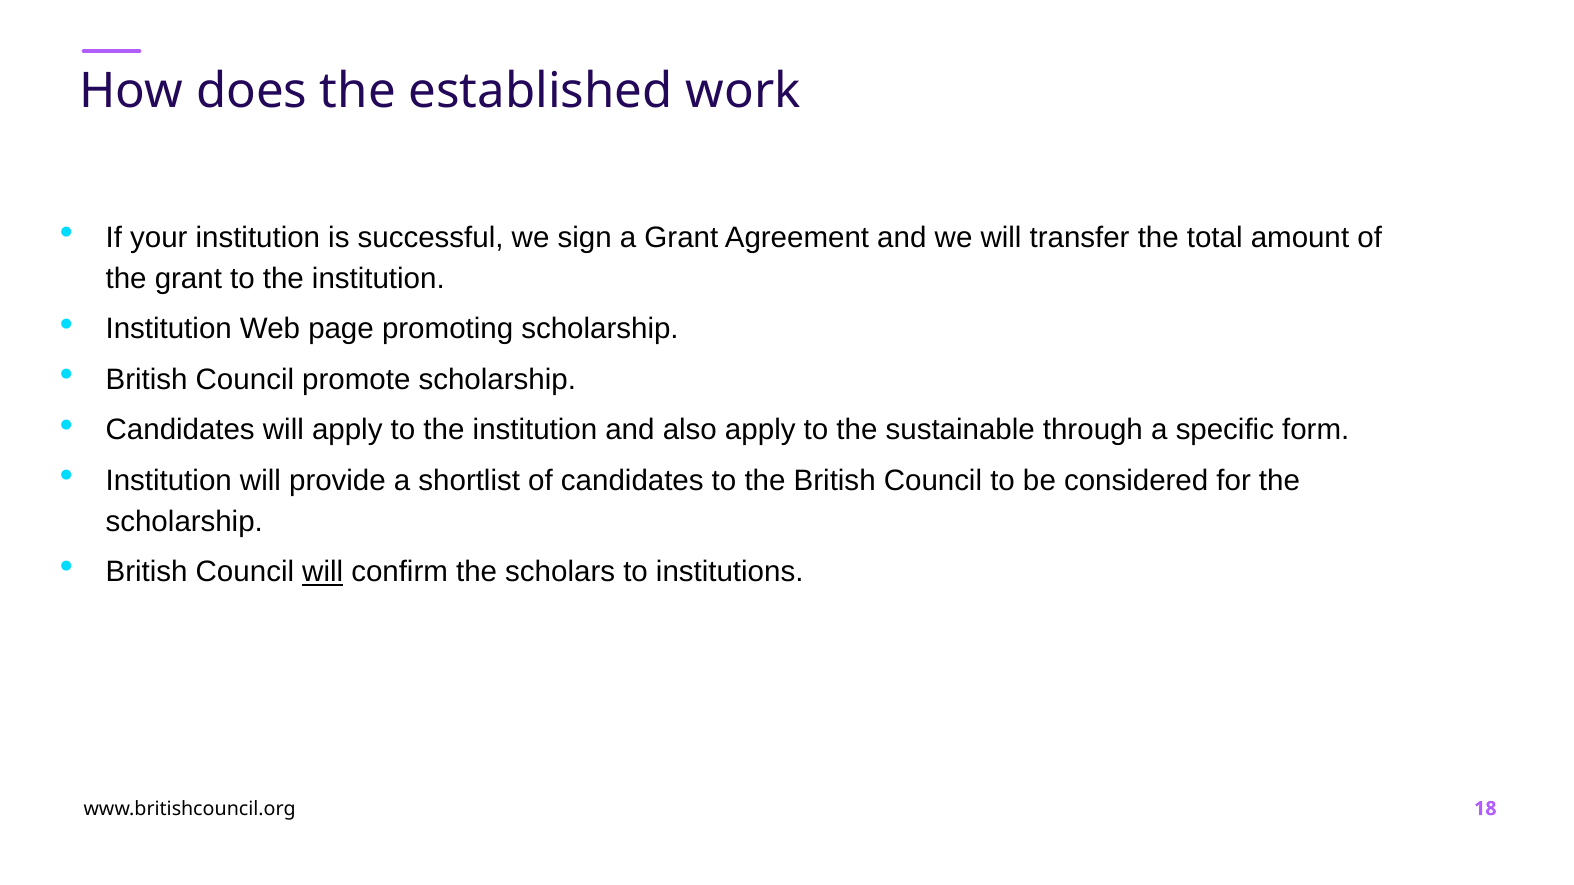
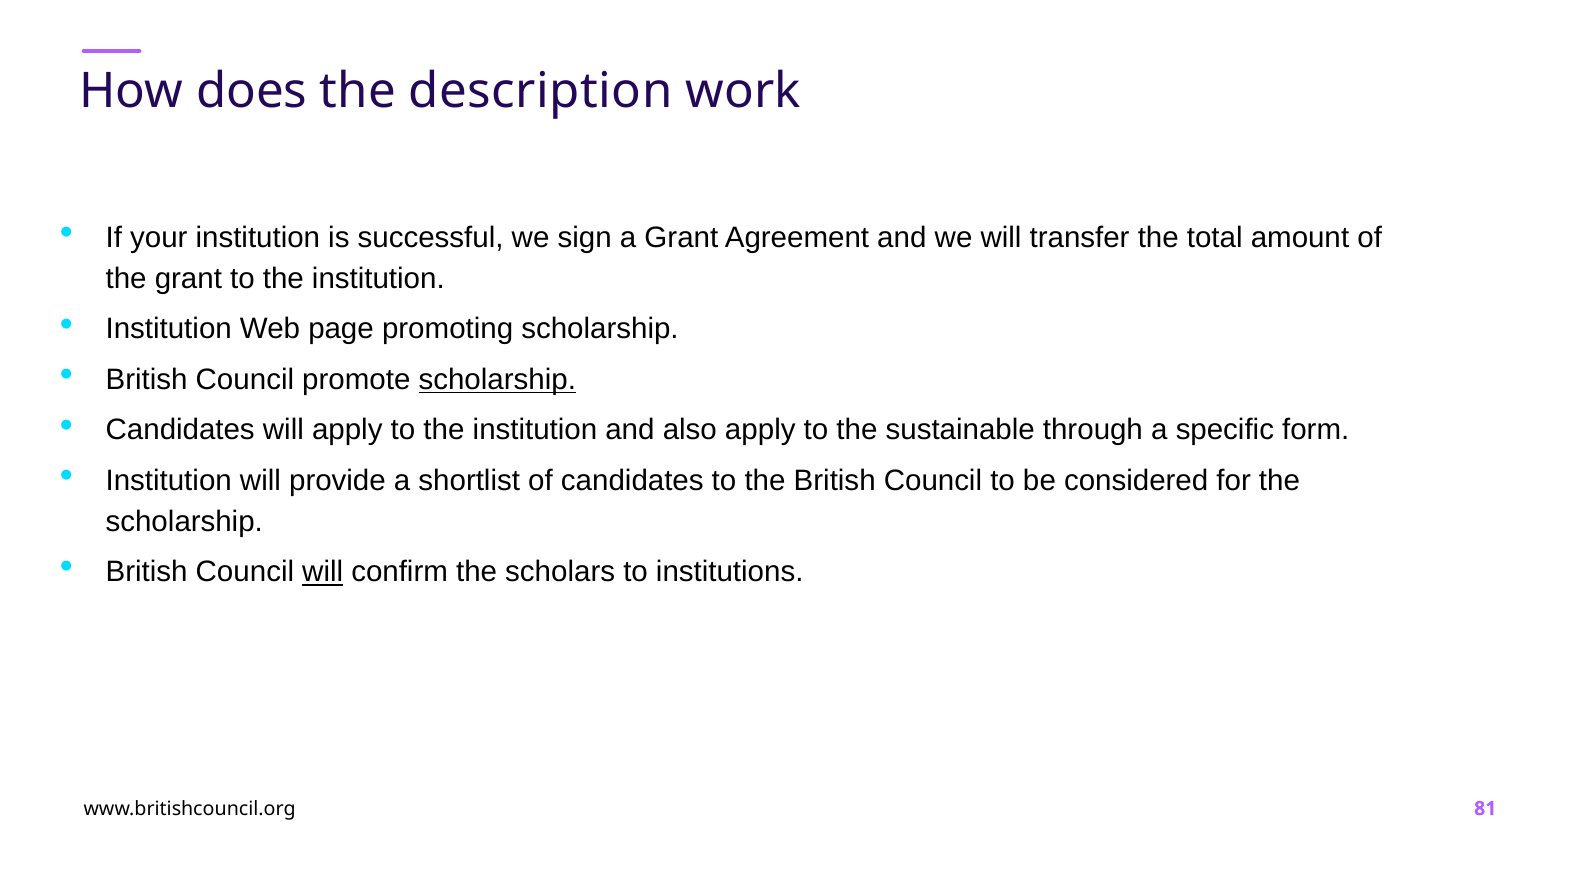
established: established -> description
scholarship at (497, 380) underline: none -> present
18: 18 -> 81
